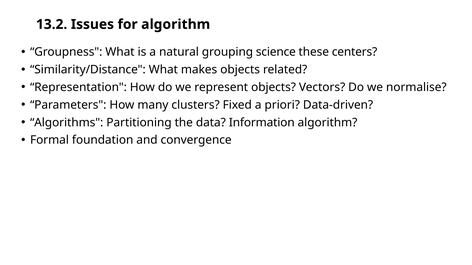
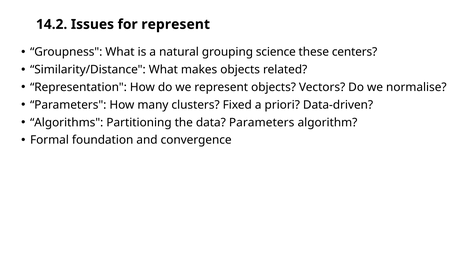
13.2: 13.2 -> 14.2
for algorithm: algorithm -> represent
data Information: Information -> Parameters
